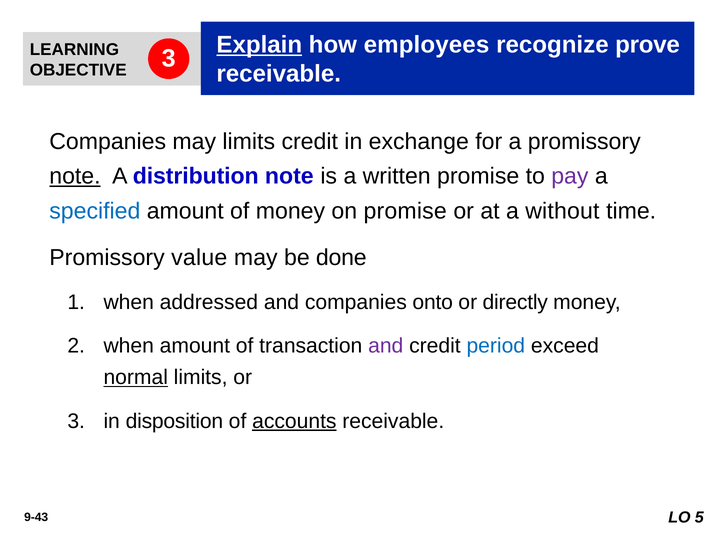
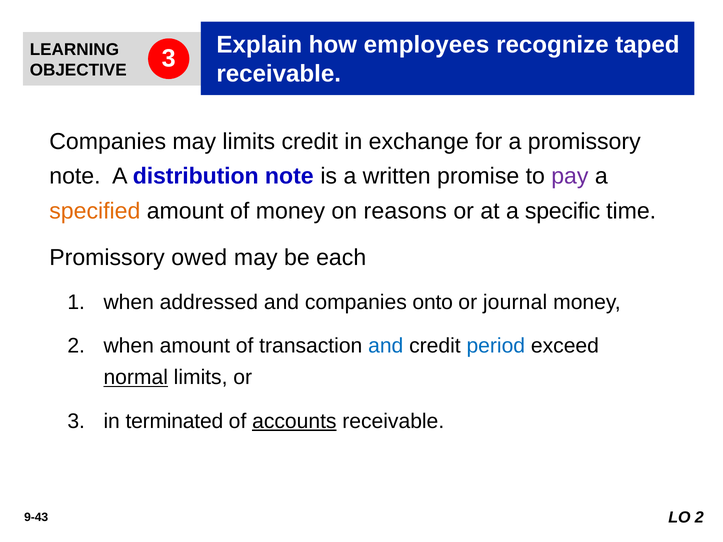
Explain underline: present -> none
prove: prove -> taped
note at (75, 176) underline: present -> none
specified colour: blue -> orange
on promise: promise -> reasons
without: without -> specific
value: value -> owed
done: done -> each
directly: directly -> journal
and at (386, 346) colour: purple -> blue
disposition: disposition -> terminated
LO 5: 5 -> 2
